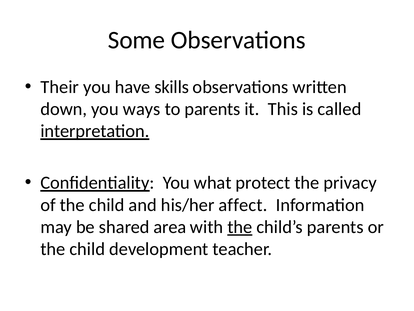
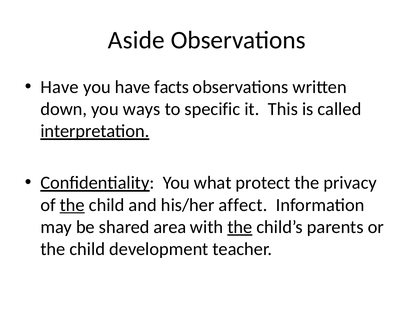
Some: Some -> Aside
Their at (60, 87): Their -> Have
skills: skills -> facts
to parents: parents -> specific
the at (72, 205) underline: none -> present
